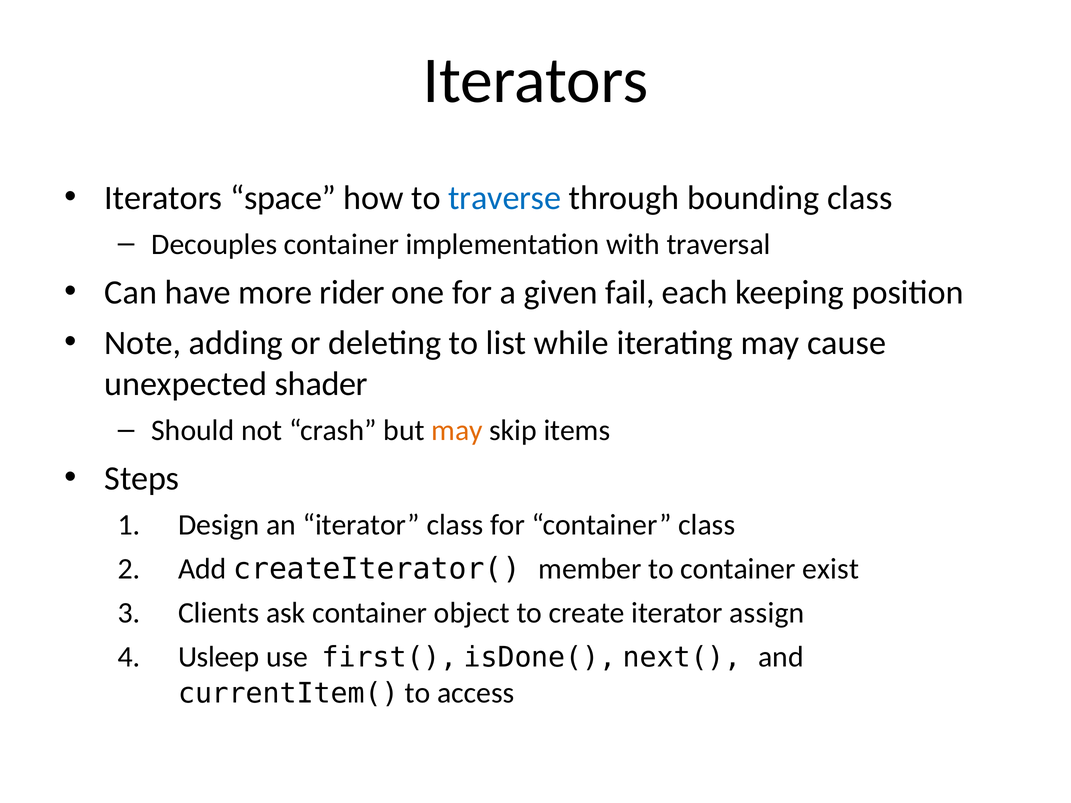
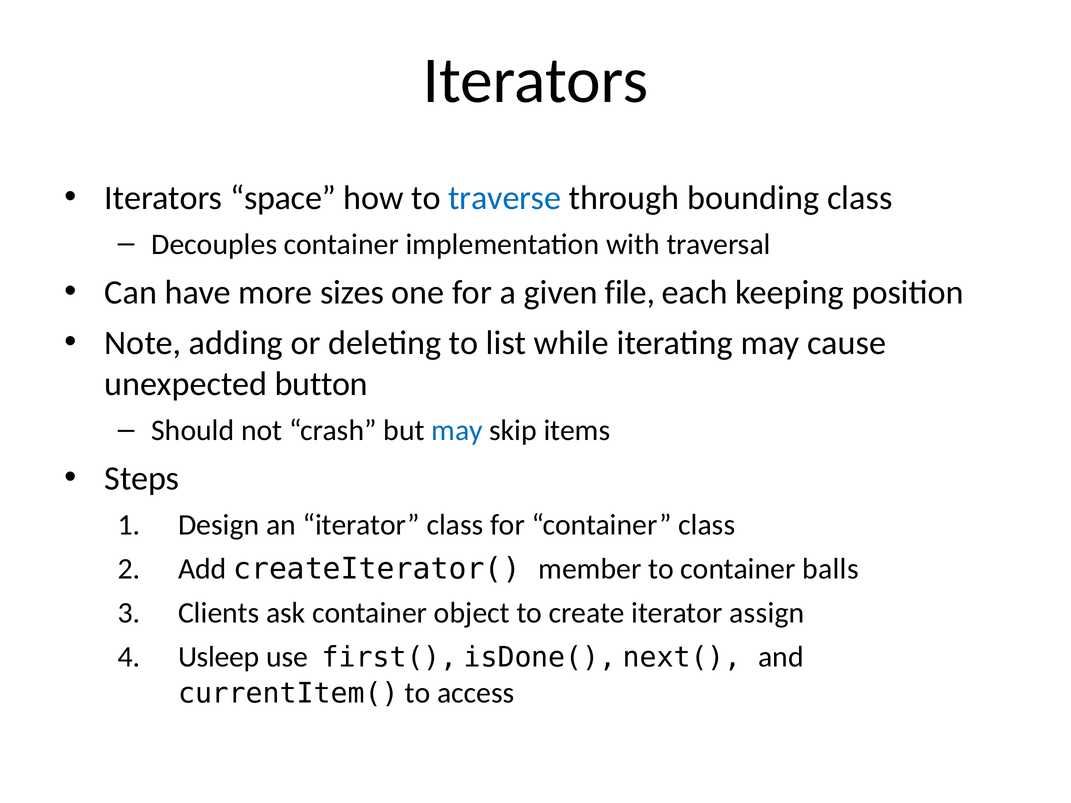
rider: rider -> sizes
fail: fail -> file
shader: shader -> button
may at (457, 430) colour: orange -> blue
exist: exist -> balls
